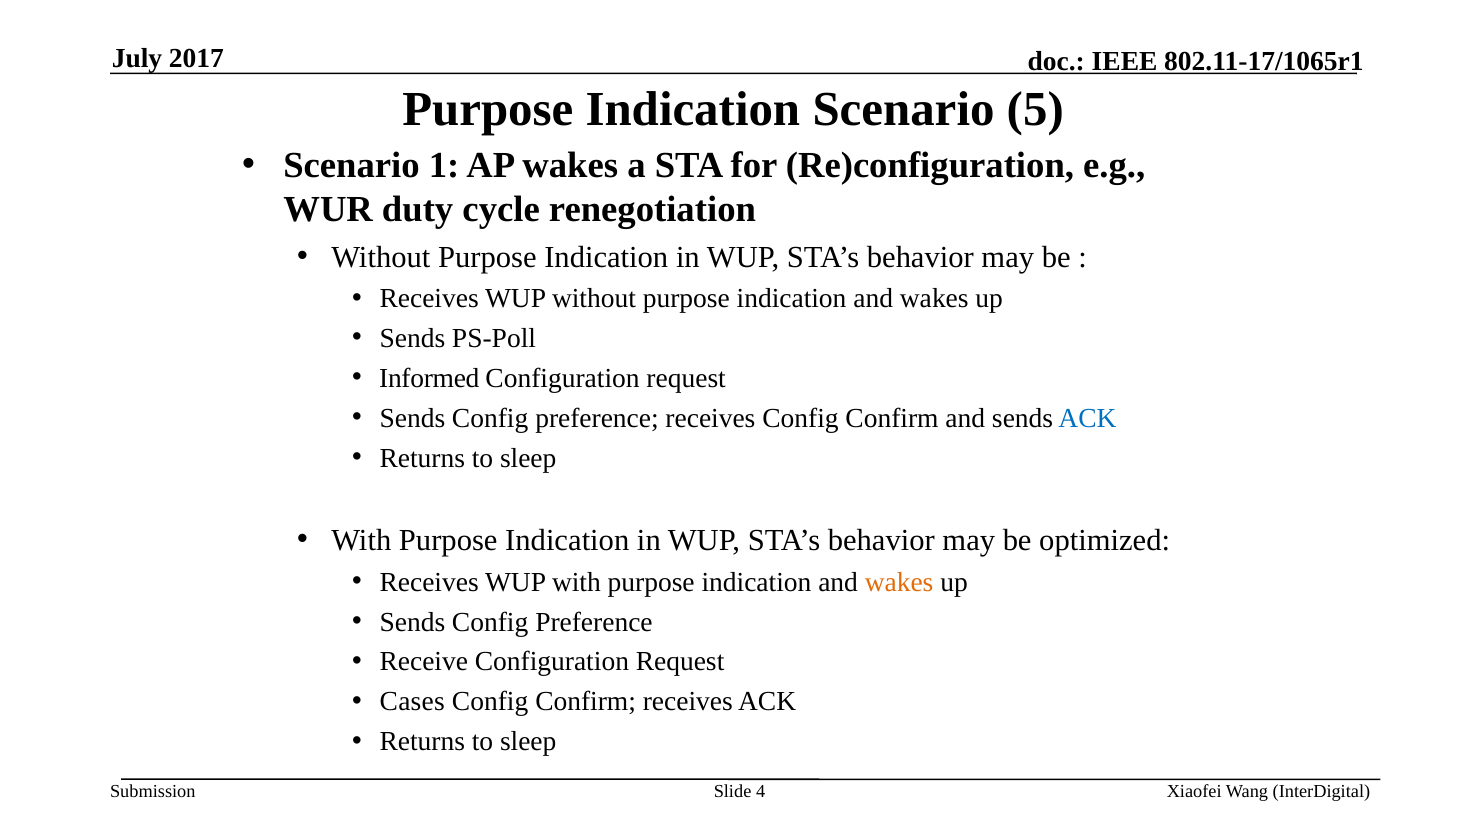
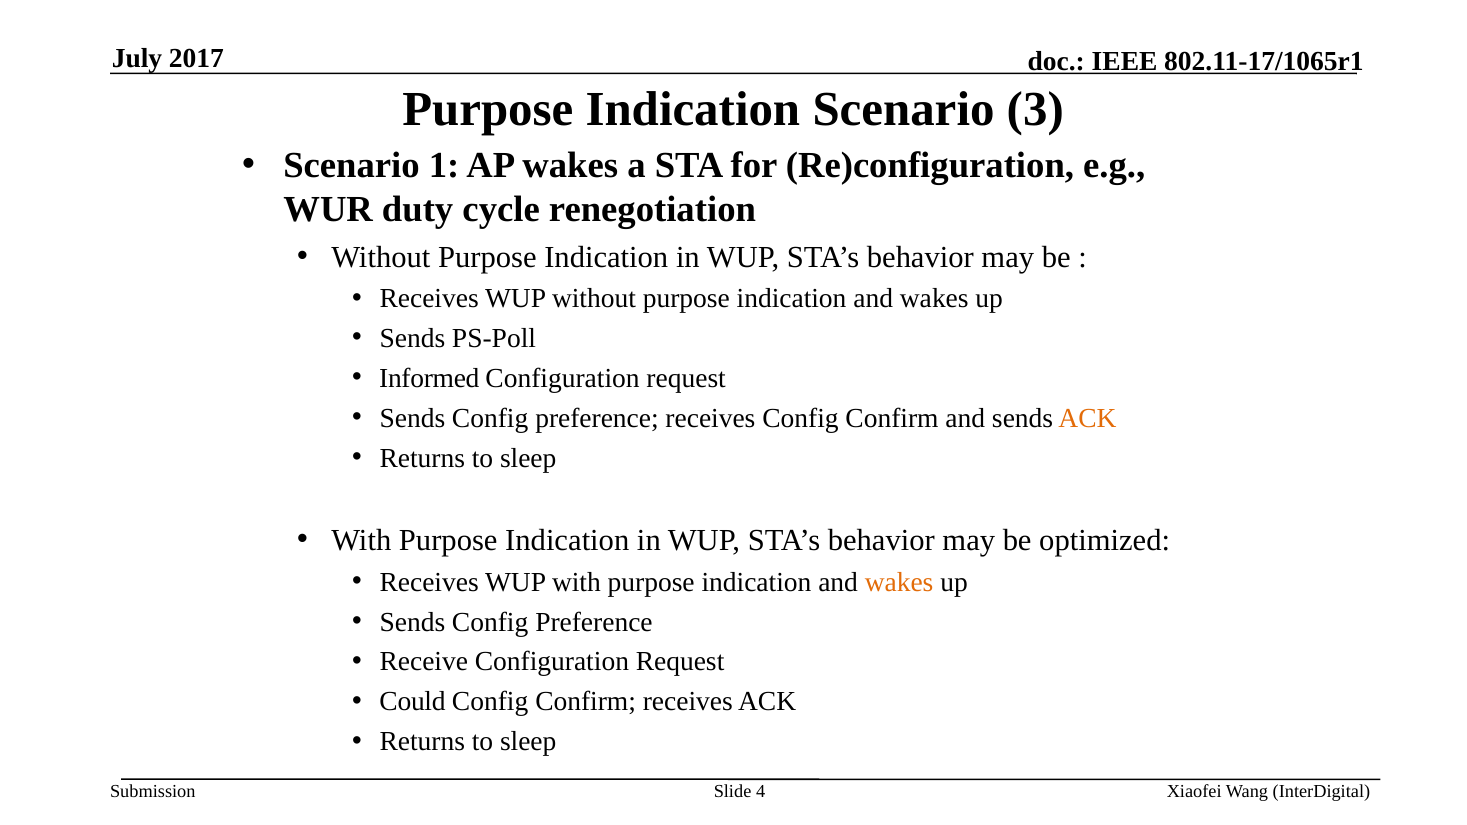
5: 5 -> 3
ACK at (1087, 418) colour: blue -> orange
Cases: Cases -> Could
